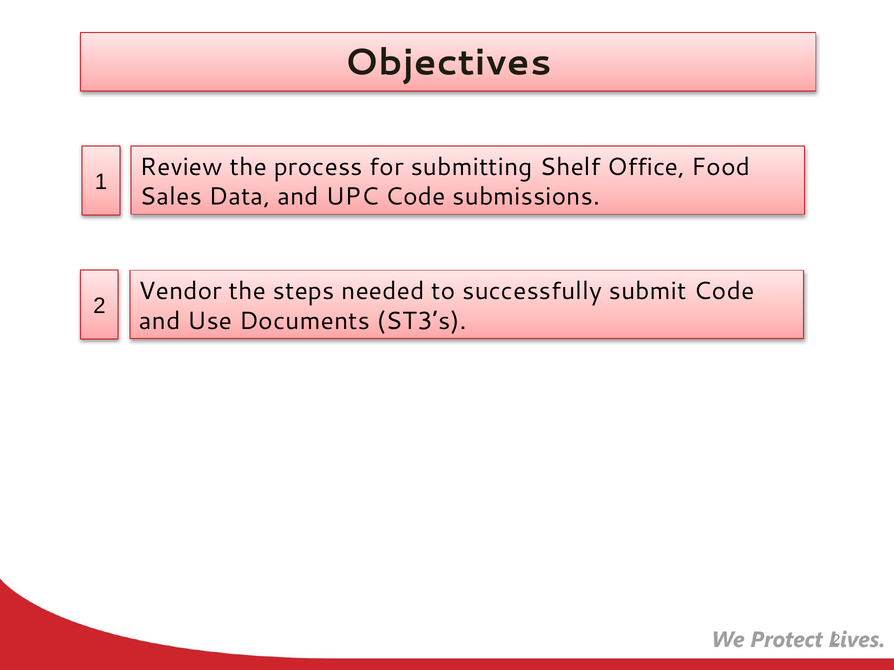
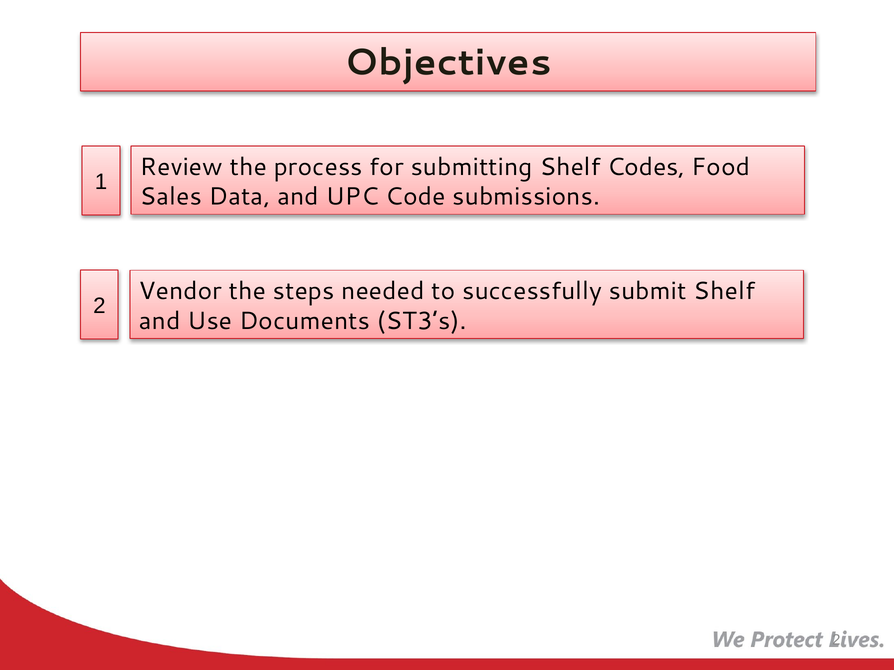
Office: Office -> Codes
submit Code: Code -> Shelf
